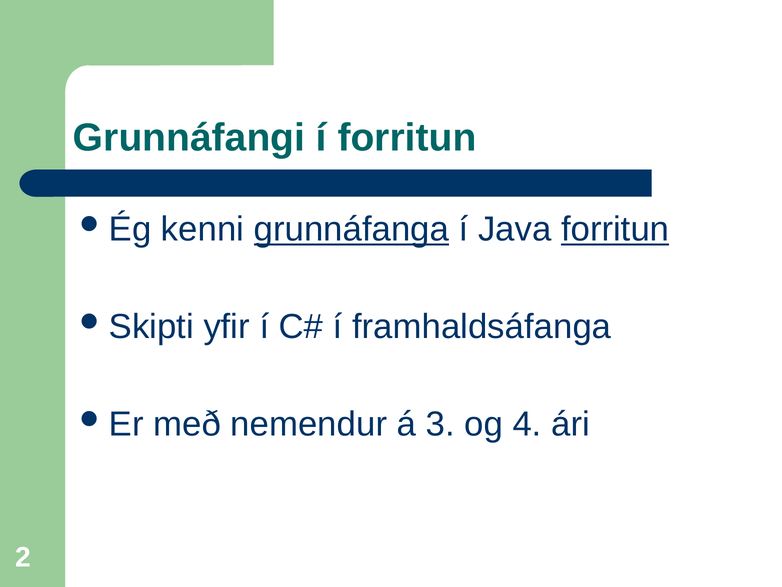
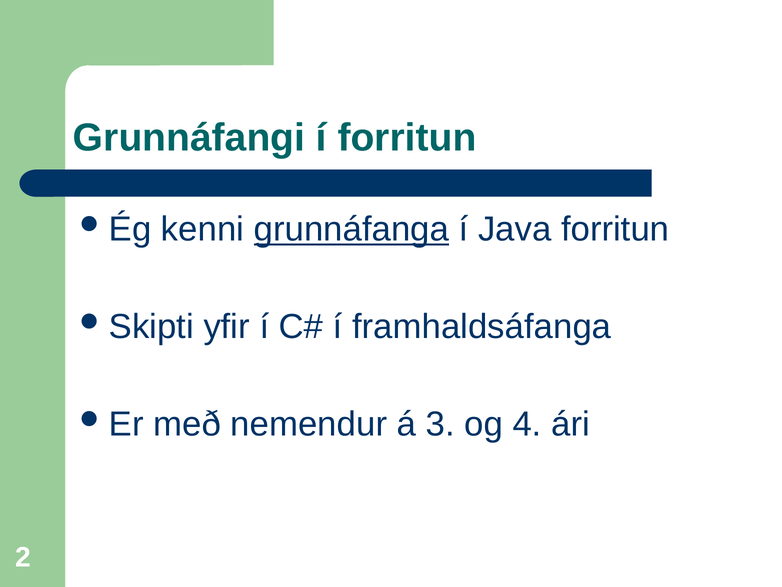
forritun at (615, 229) underline: present -> none
